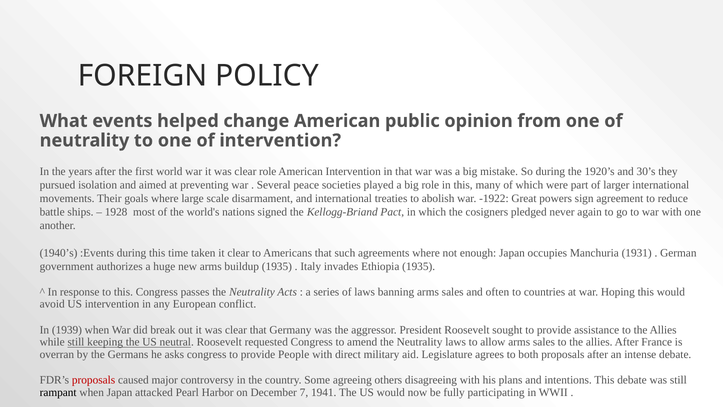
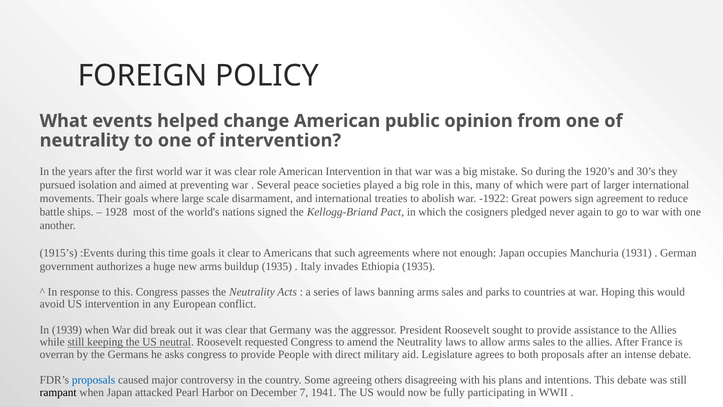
1940’s: 1940’s -> 1915’s
time taken: taken -> goals
often: often -> parks
proposals at (94, 380) colour: red -> blue
